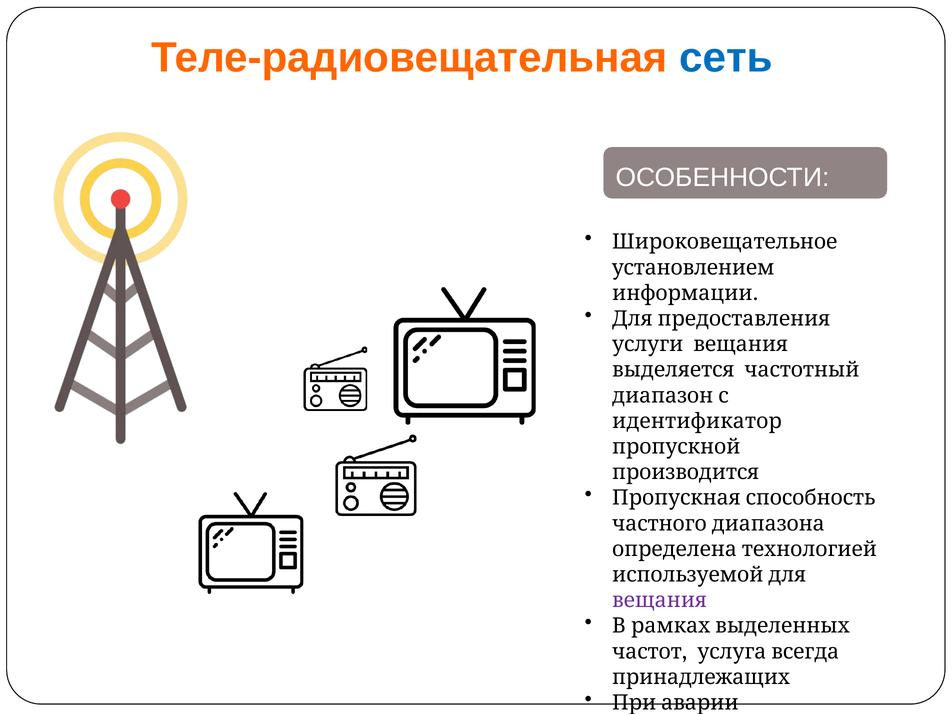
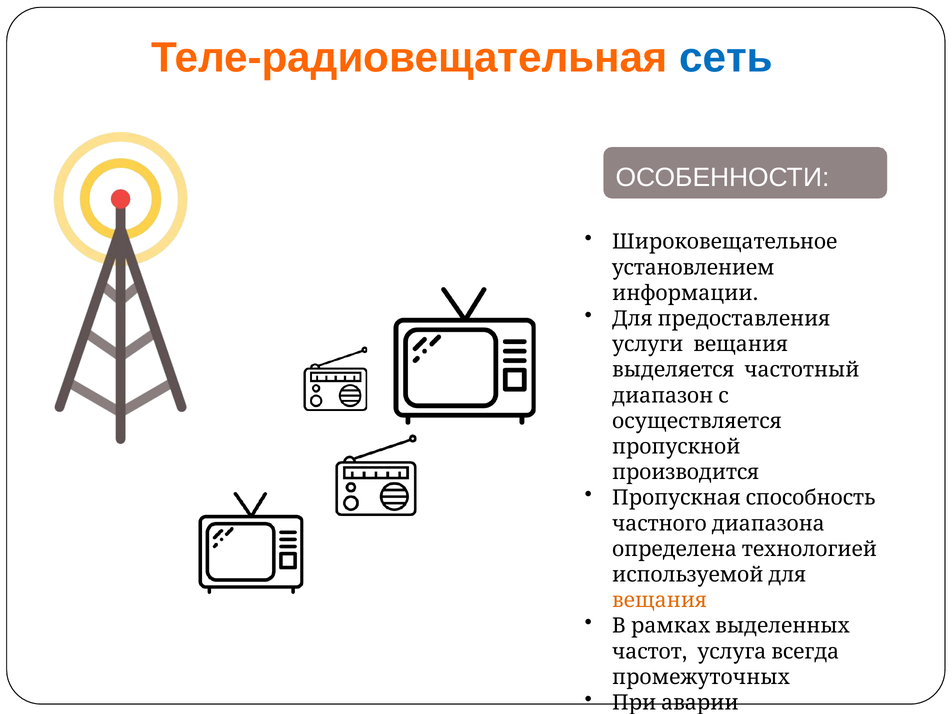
идентификатор: идентификатор -> осуществляется
вещания at (660, 600) colour: purple -> orange
принадлежащих: принадлежащих -> промежуточных
